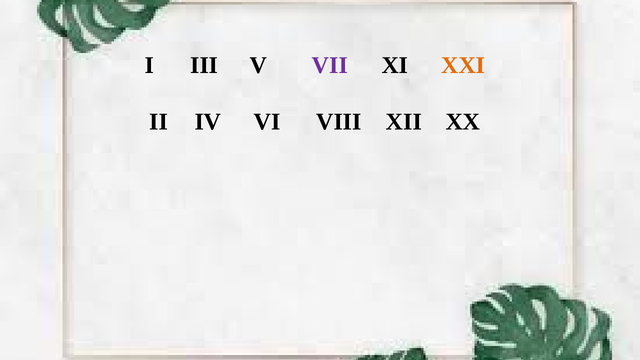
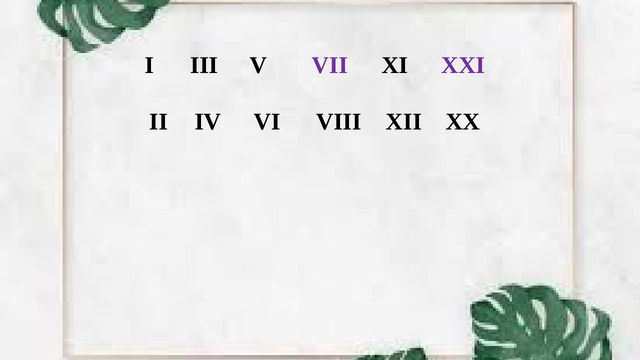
XXI colour: orange -> purple
